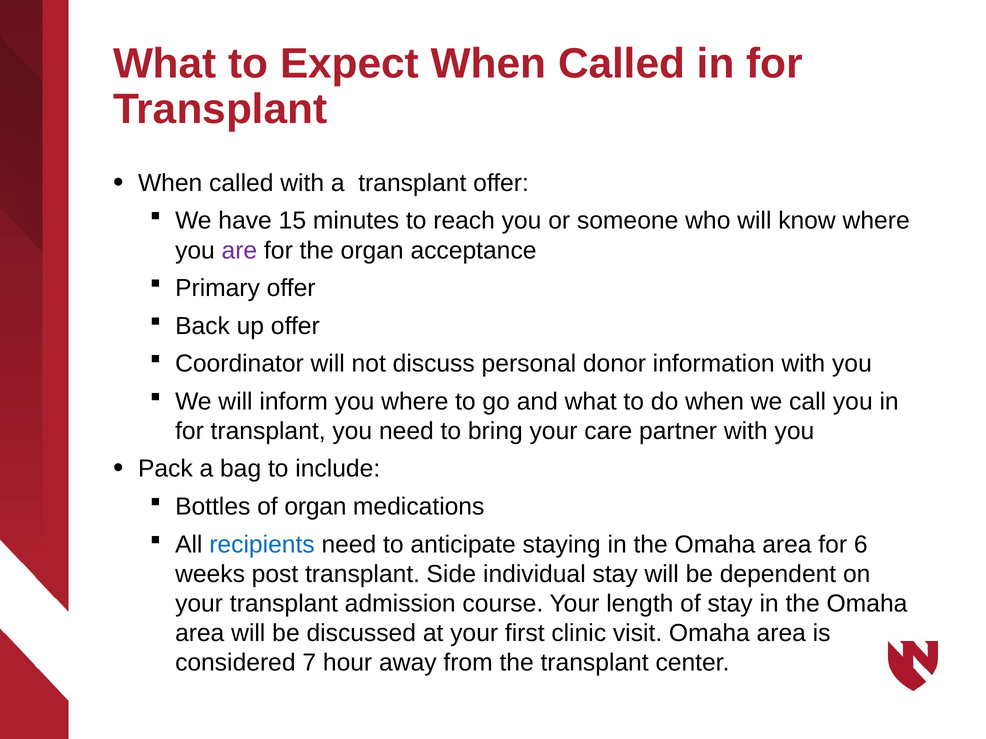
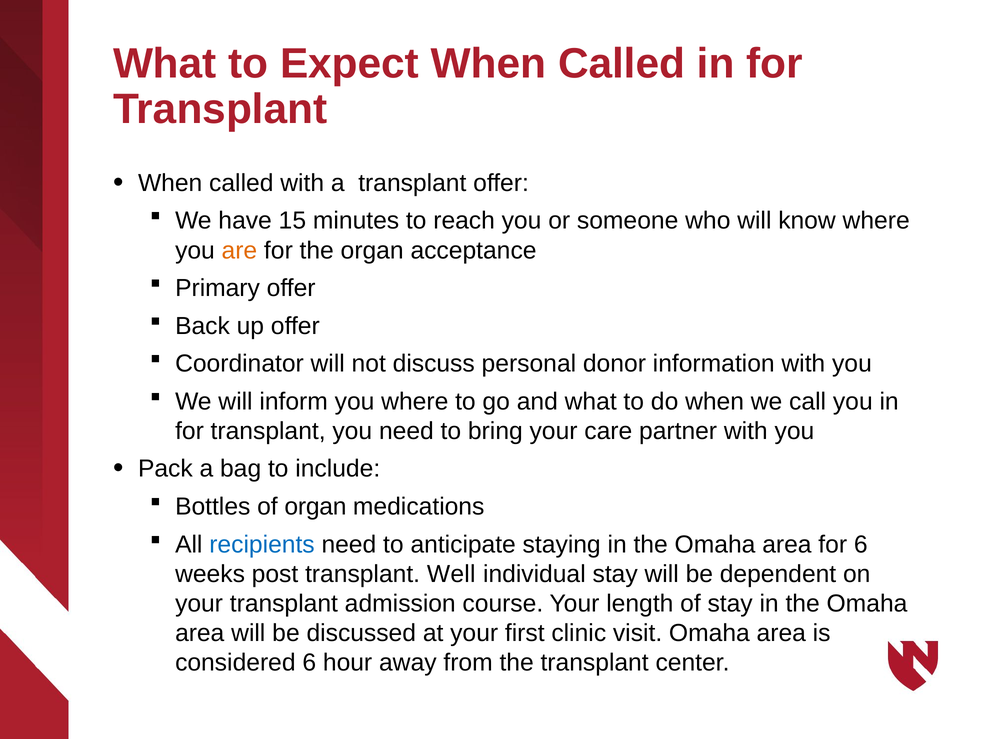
are colour: purple -> orange
Side: Side -> Well
considered 7: 7 -> 6
